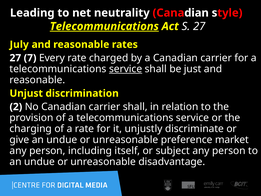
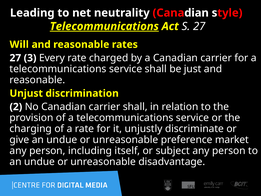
July: July -> Will
7: 7 -> 3
service at (126, 69) underline: present -> none
